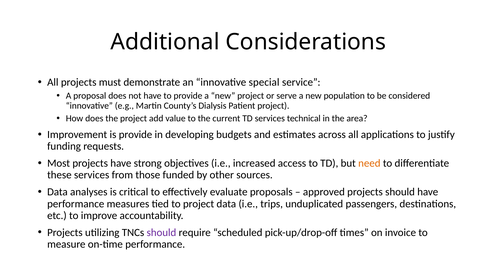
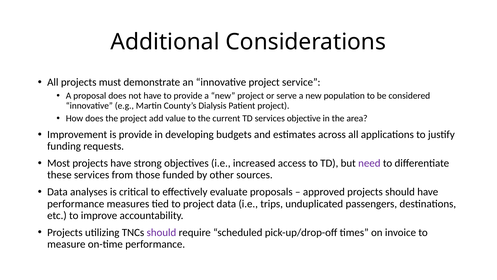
innovative special: special -> project
technical: technical -> objective
need colour: orange -> purple
